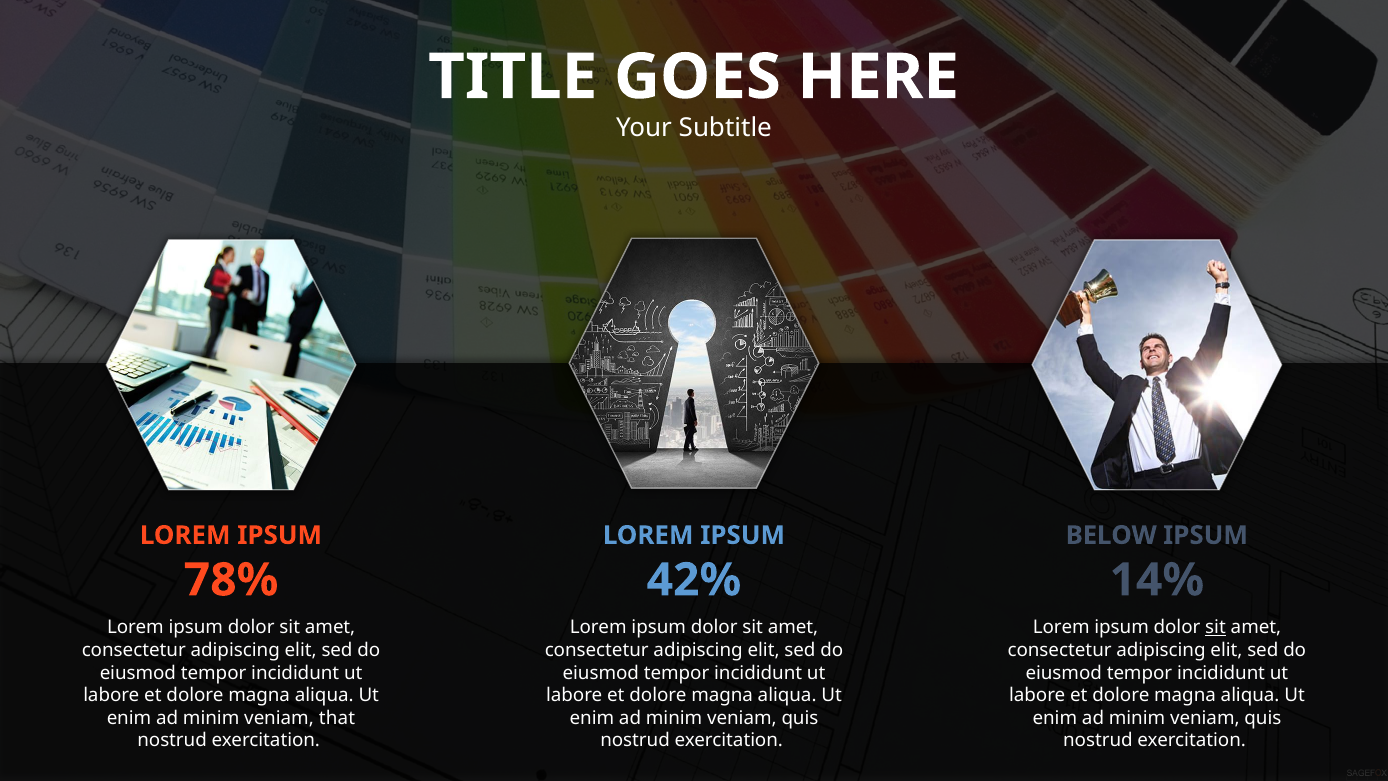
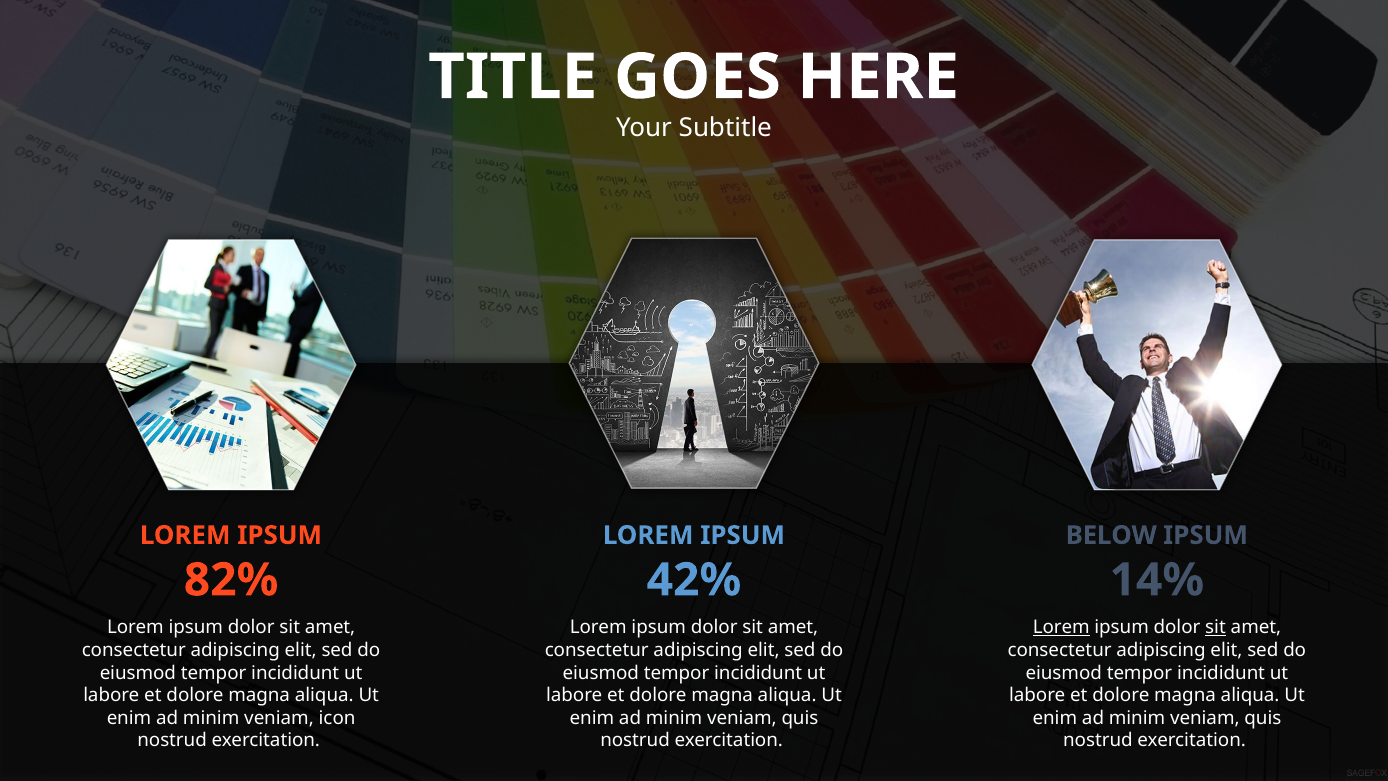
78%: 78% -> 82%
Lorem at (1061, 627) underline: none -> present
that: that -> icon
